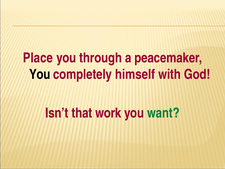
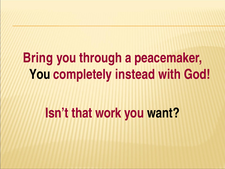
Place: Place -> Bring
himself: himself -> instead
want colour: green -> black
